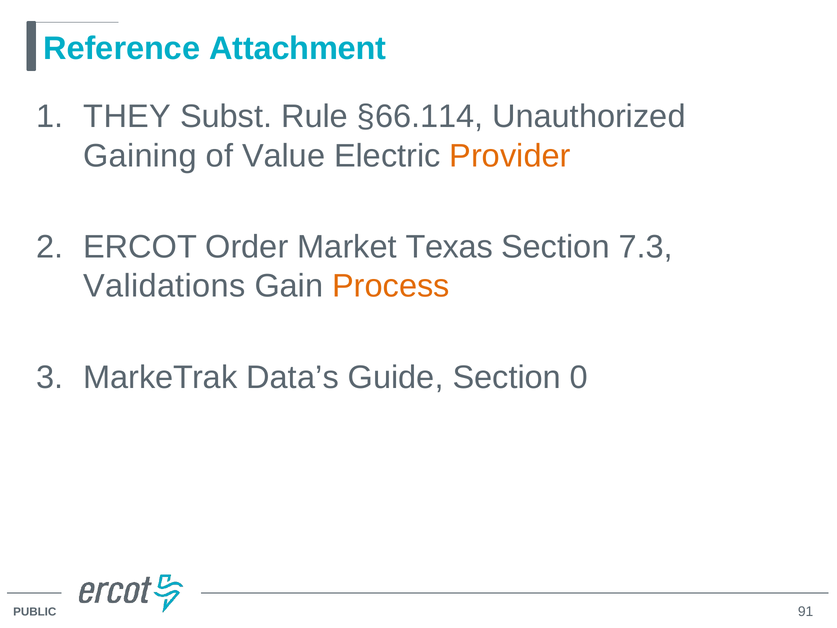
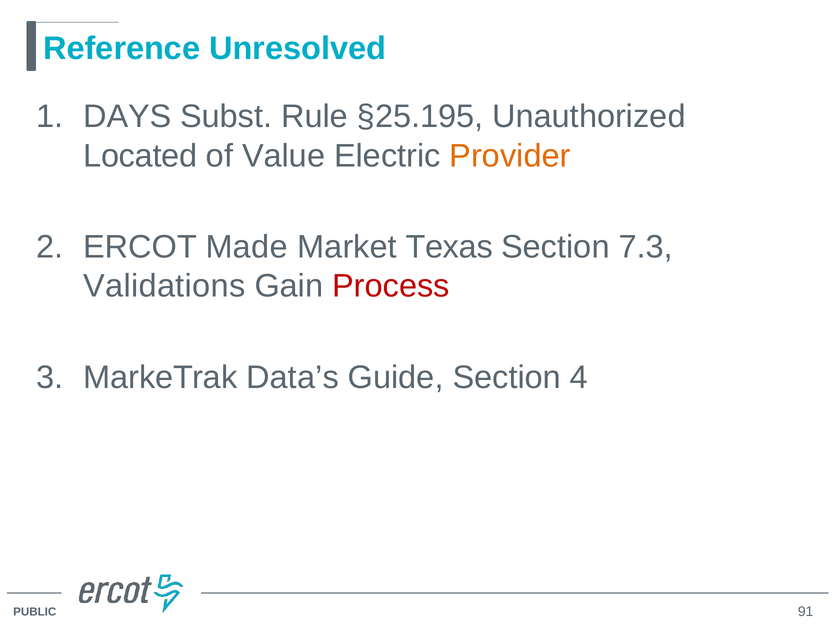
Attachment: Attachment -> Unresolved
THEY: THEY -> DAYS
§66.114: §66.114 -> §25.195
Gaining: Gaining -> Located
Order: Order -> Made
Process colour: orange -> red
0: 0 -> 4
